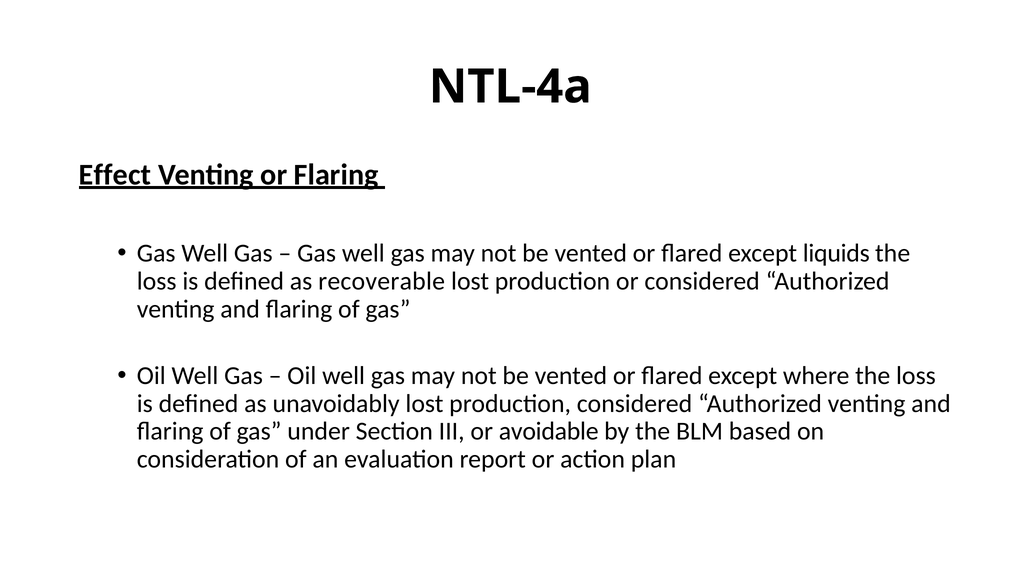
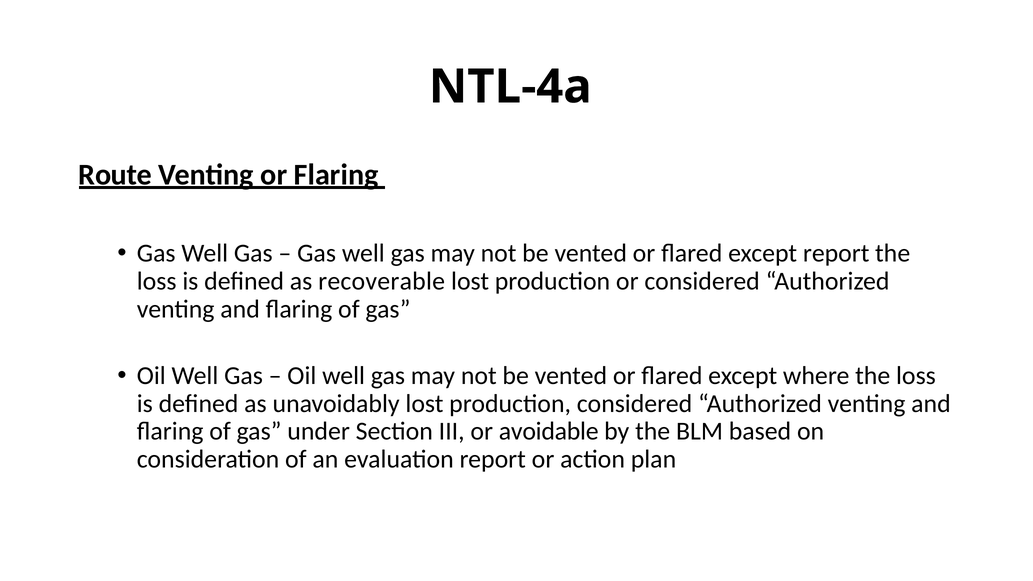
Effect: Effect -> Route
except liquids: liquids -> report
